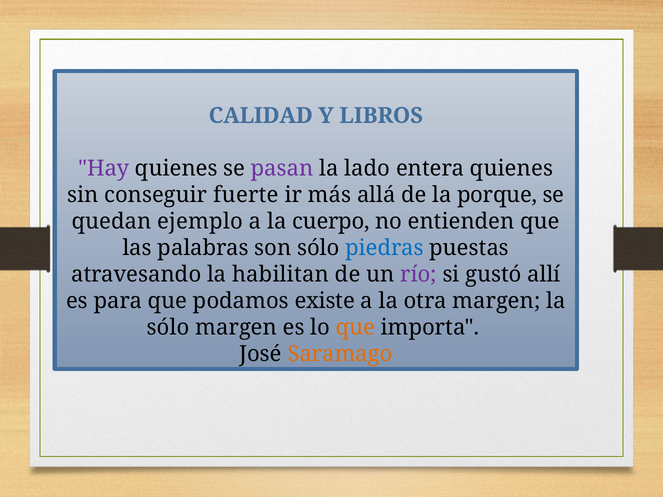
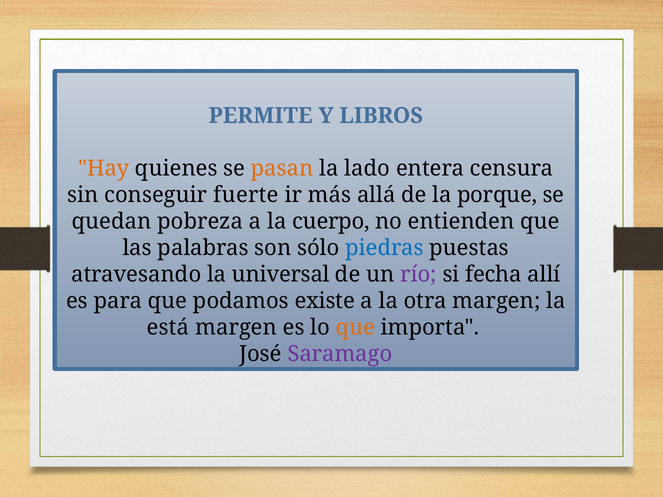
CALIDAD: CALIDAD -> PERMITE
Hay colour: purple -> orange
pasan colour: purple -> orange
entera quienes: quienes -> censura
ejemplo: ejemplo -> pobreza
habilitan: habilitan -> universal
gustó: gustó -> fecha
sólo at (168, 328): sólo -> está
Saramago colour: orange -> purple
